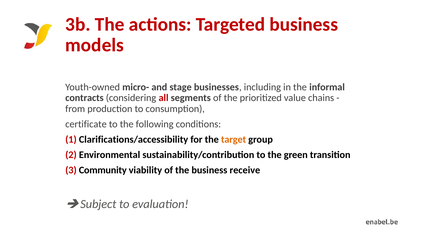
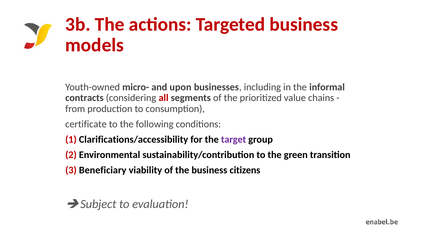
stage: stage -> upon
target colour: orange -> purple
Community: Community -> Beneficiary
receive: receive -> citizens
